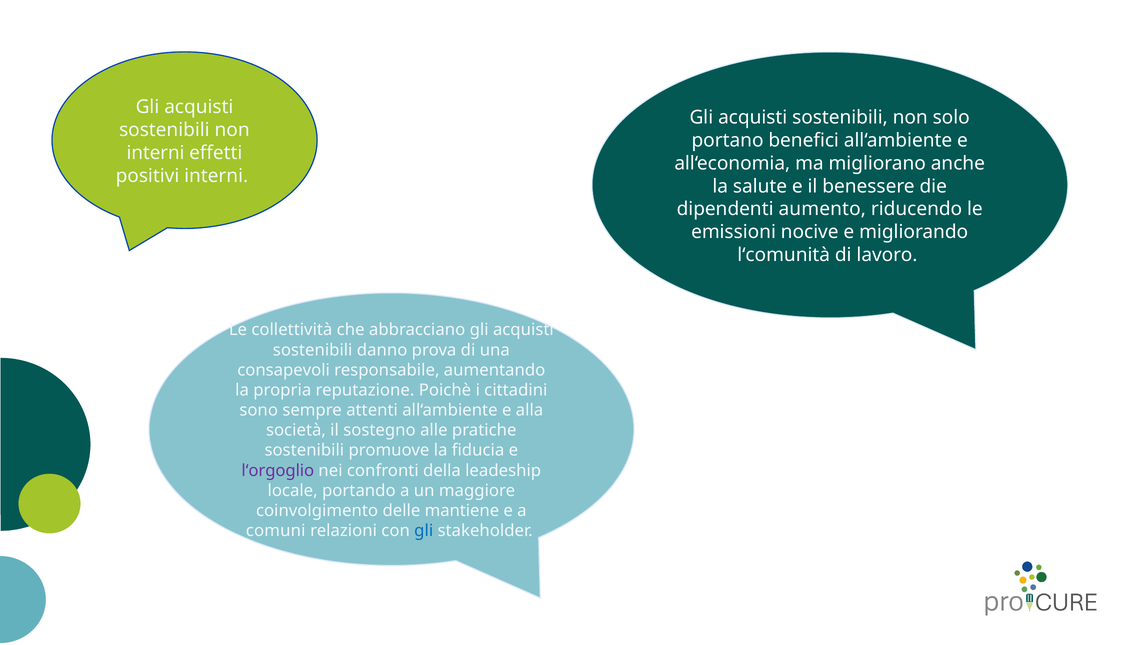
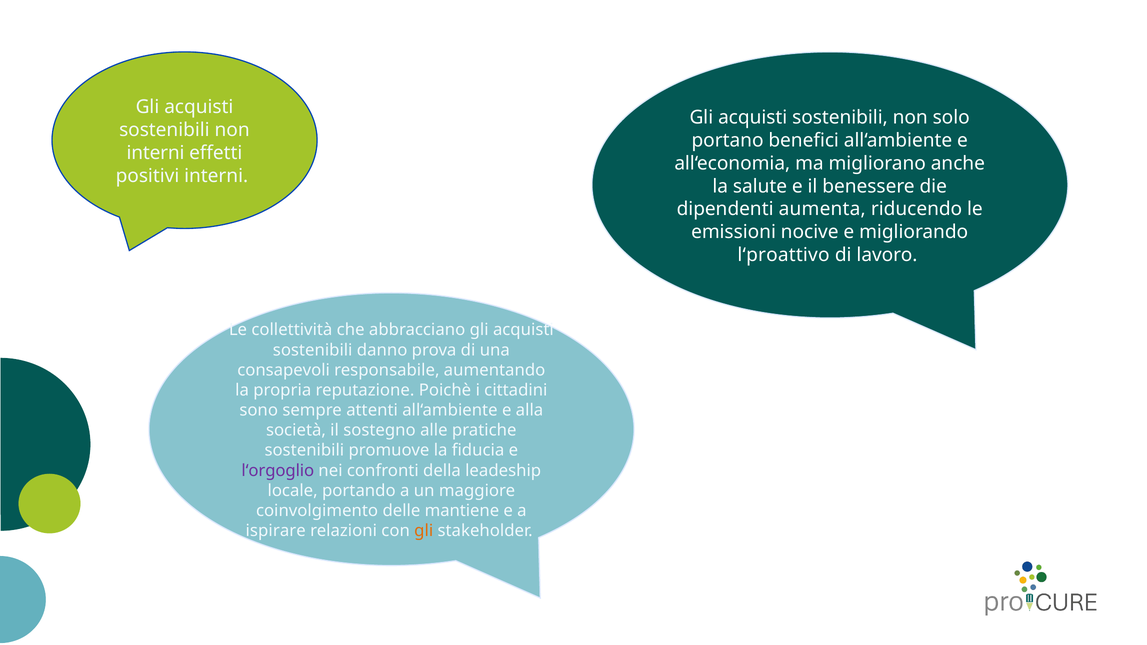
aumento: aumento -> aumenta
l‘comunità: l‘comunità -> l‘proattivo
comuni: comuni -> ispirare
gli at (424, 531) colour: blue -> orange
